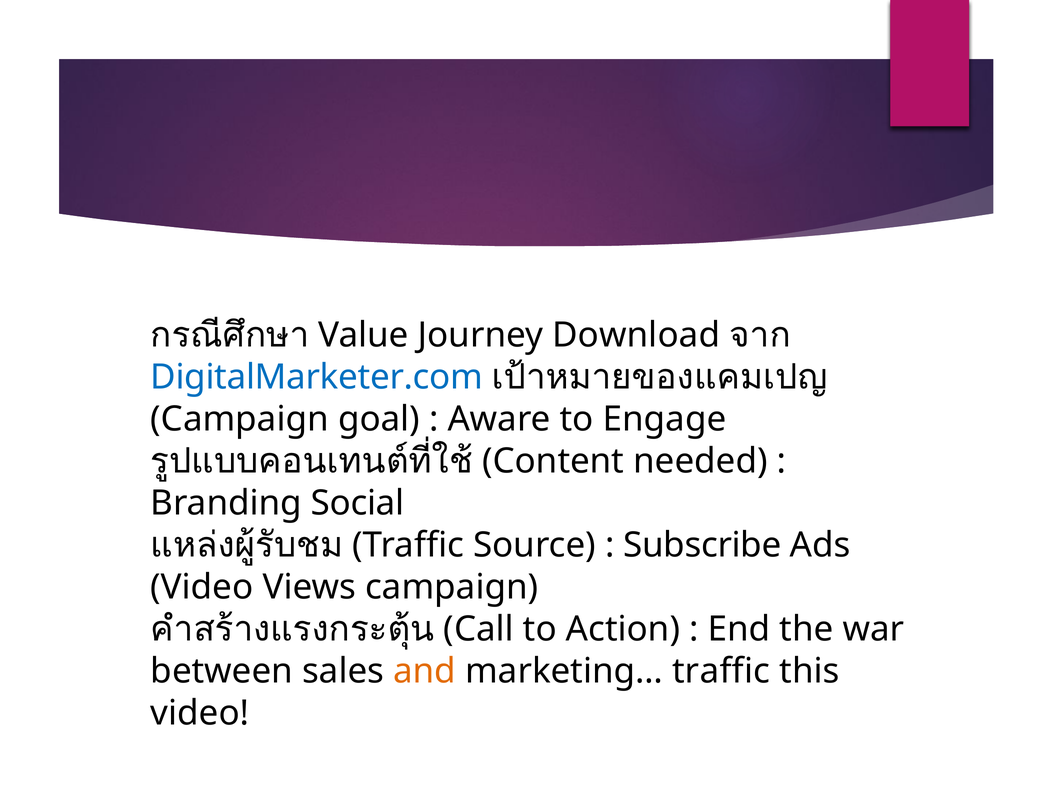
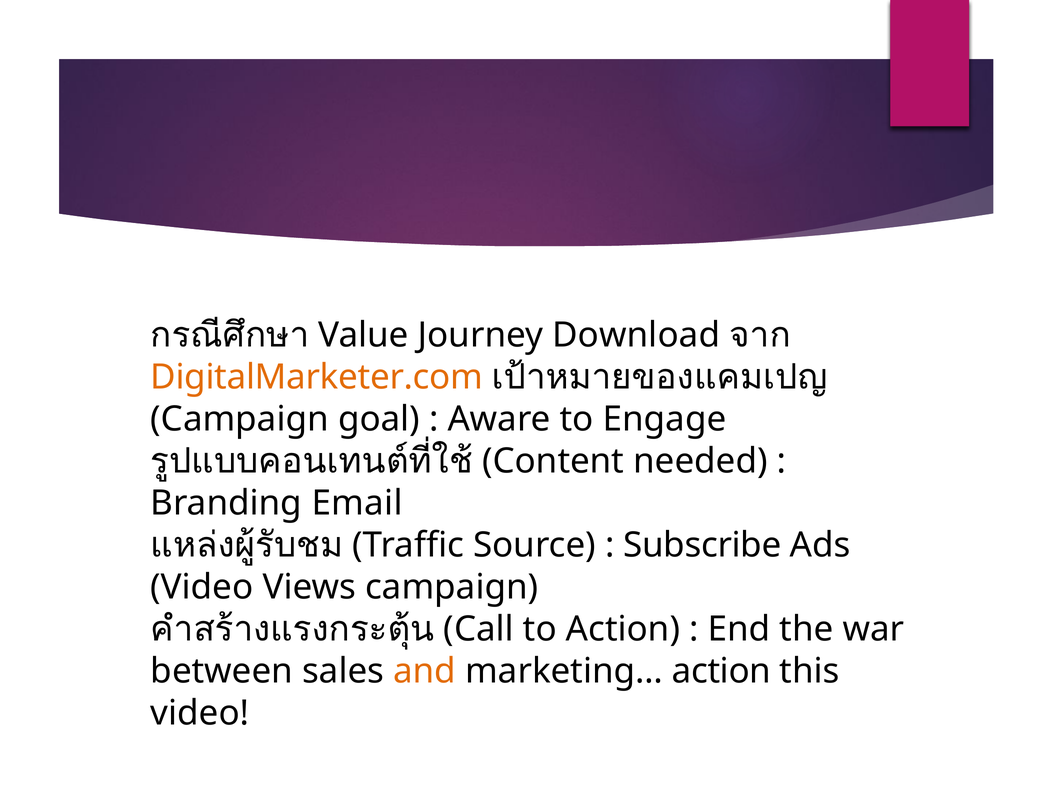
DigitalMarketer.com colour: blue -> orange
Social: Social -> Email
marketing… traffic: traffic -> action
